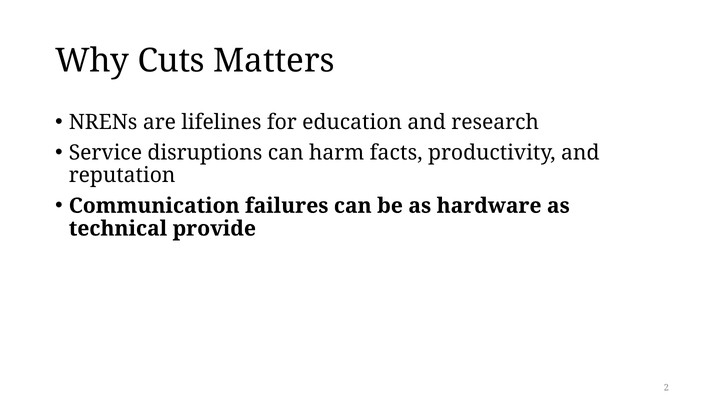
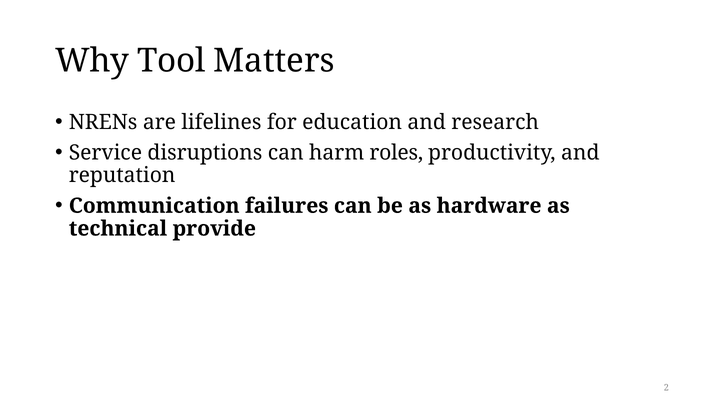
Cuts: Cuts -> Tool
facts: facts -> roles
